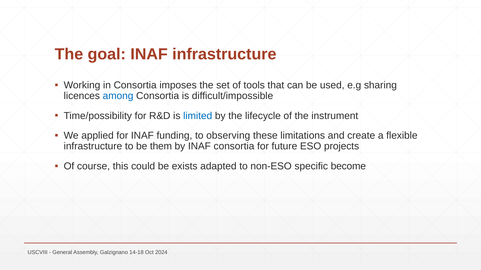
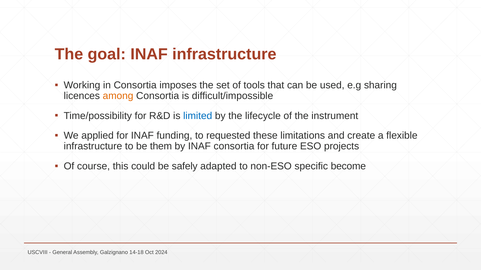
among colour: blue -> orange
observing: observing -> requested
exists: exists -> safely
